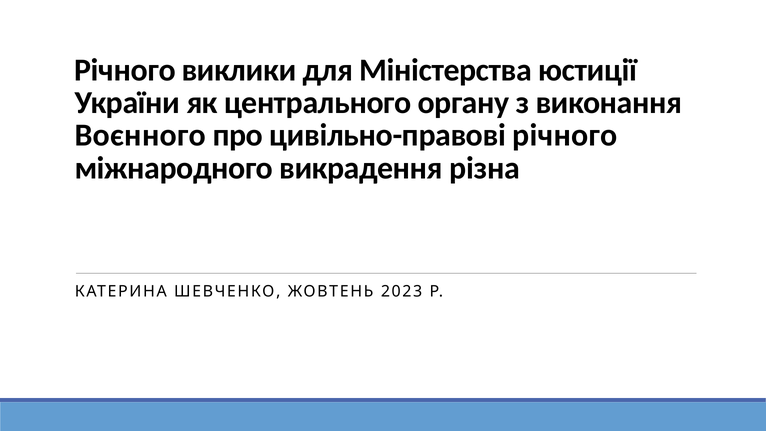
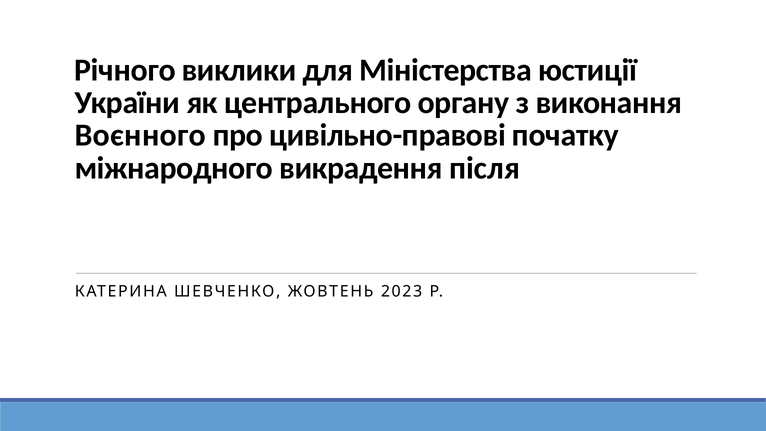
цивільно-правові річного: річного -> початку
різна: різна -> після
